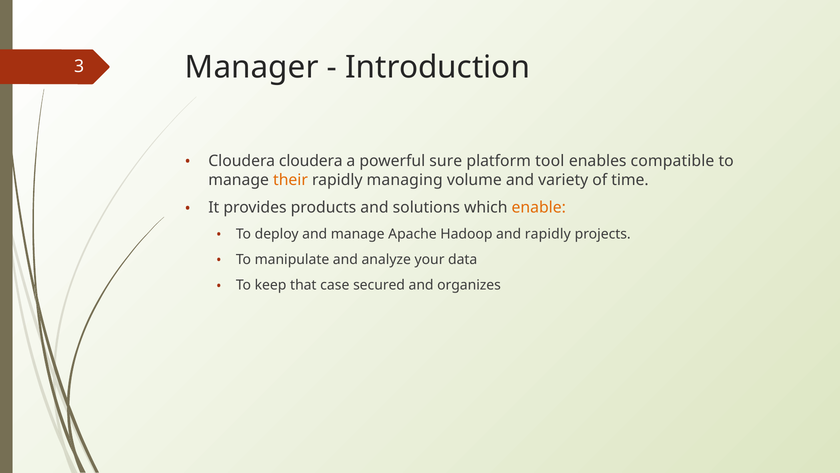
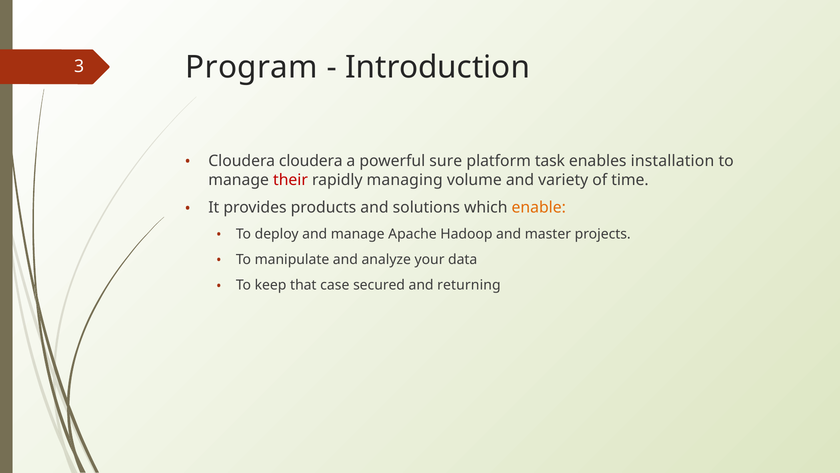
Manager: Manager -> Program
tool: tool -> task
compatible: compatible -> installation
their colour: orange -> red
and rapidly: rapidly -> master
organizes: organizes -> returning
